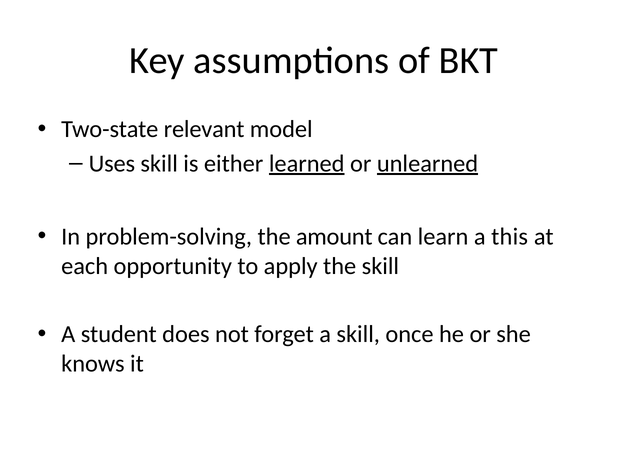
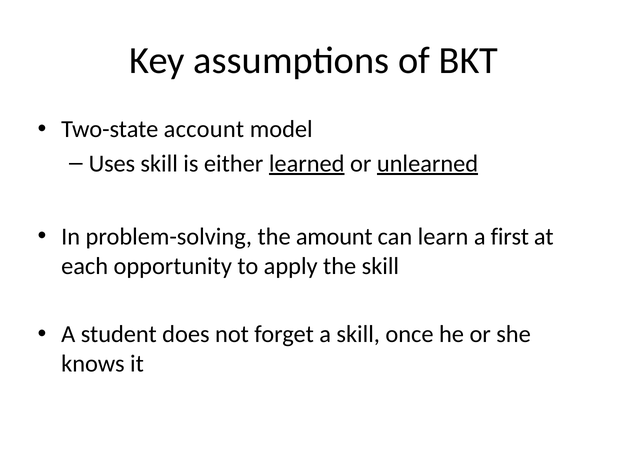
relevant: relevant -> account
this: this -> first
